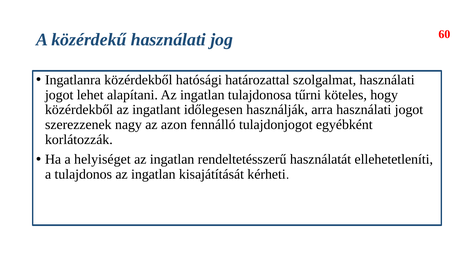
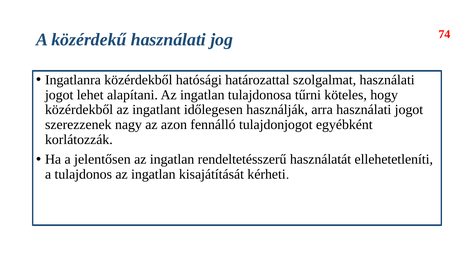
60: 60 -> 74
helyiséget: helyiséget -> jelentősen
